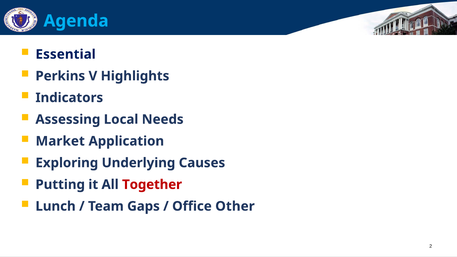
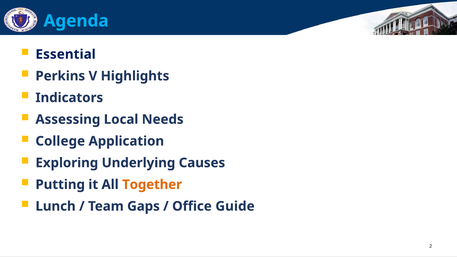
Market: Market -> College
Together colour: red -> orange
Other: Other -> Guide
